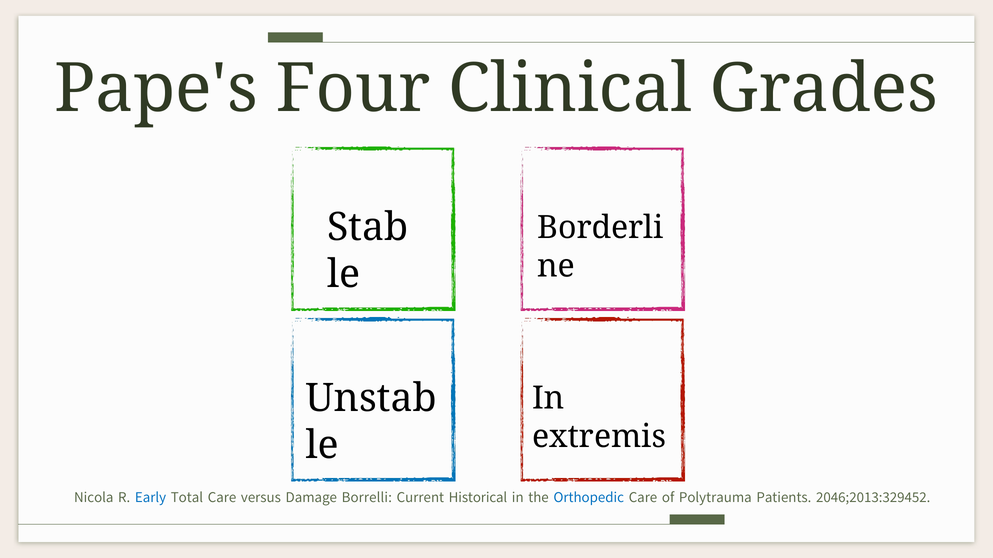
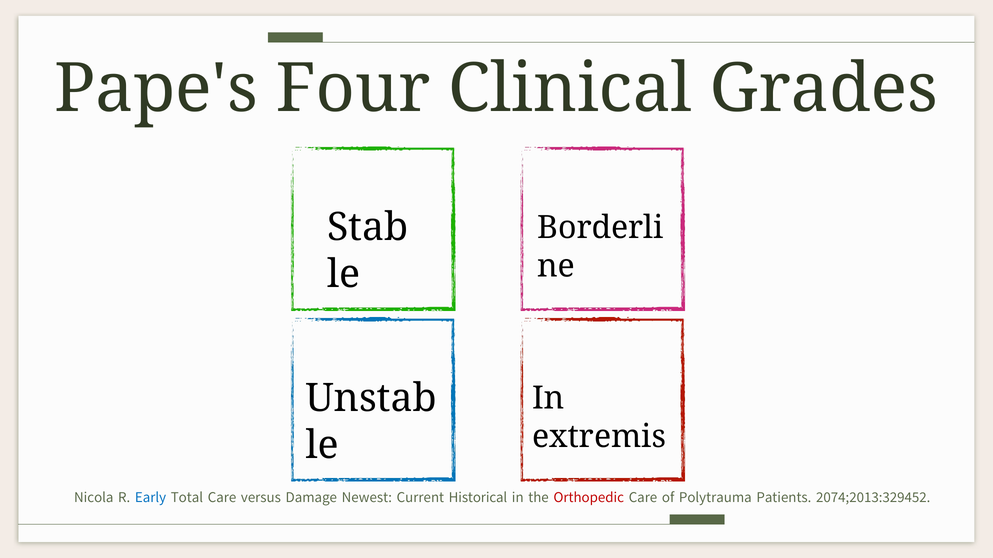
Borrelli: Borrelli -> Newest
Orthopedic colour: blue -> red
2046;2013:329452: 2046;2013:329452 -> 2074;2013:329452
